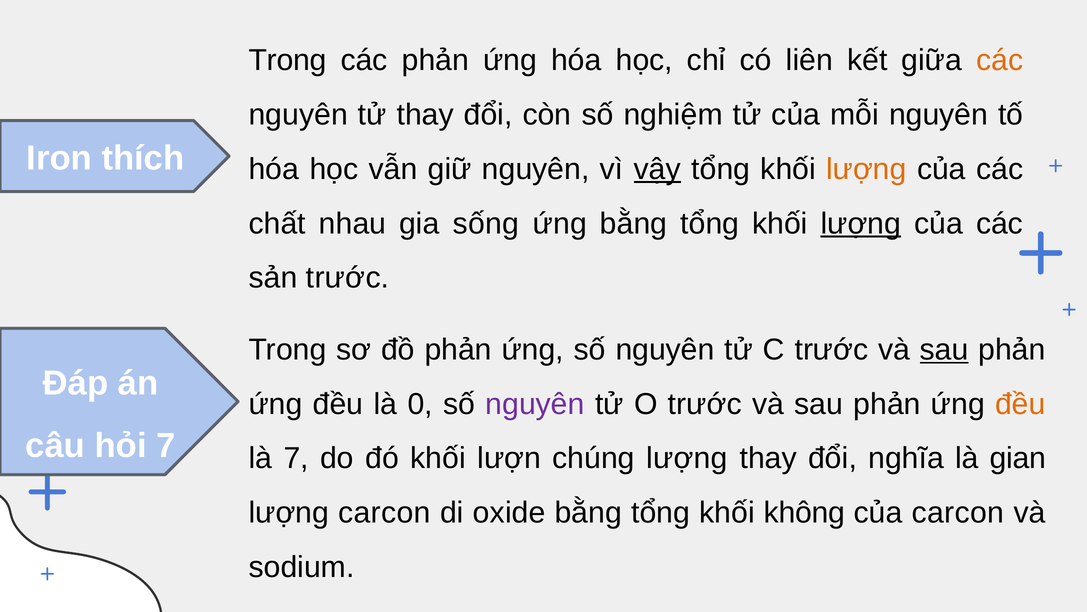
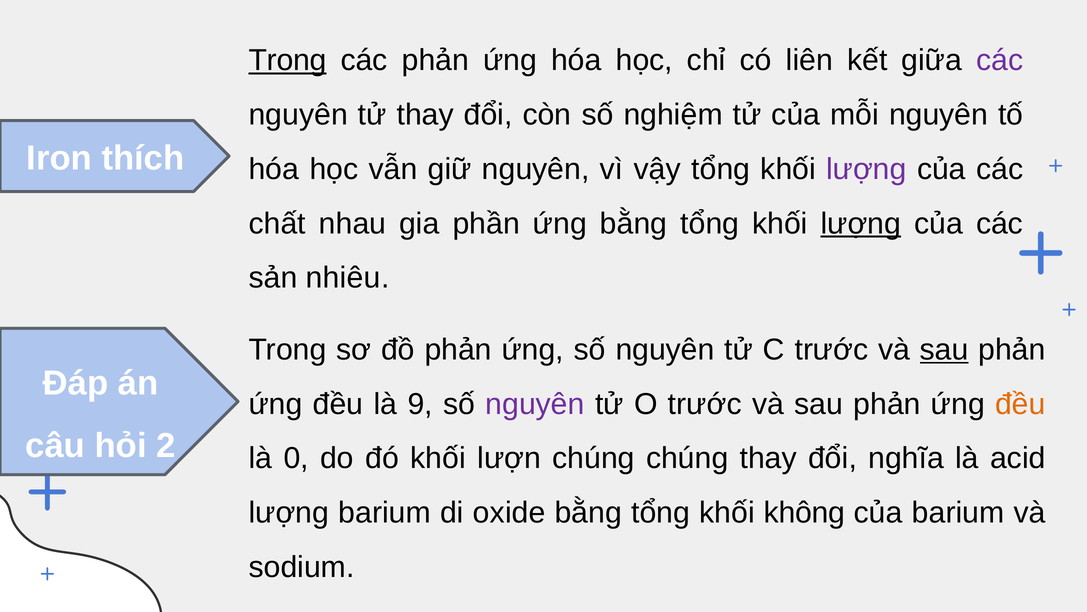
Trong at (288, 60) underline: none -> present
các at (1000, 60) colour: orange -> purple
vậy underline: present -> none
lượng at (866, 169) colour: orange -> purple
sống: sống -> phần
sản trước: trước -> nhiêu
0: 0 -> 9
hỏi 7: 7 -> 2
là 7: 7 -> 0
chúng lượng: lượng -> chúng
gian: gian -> acid
lượng carcon: carcon -> barium
của carcon: carcon -> barium
